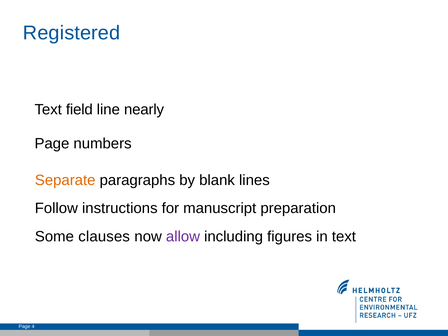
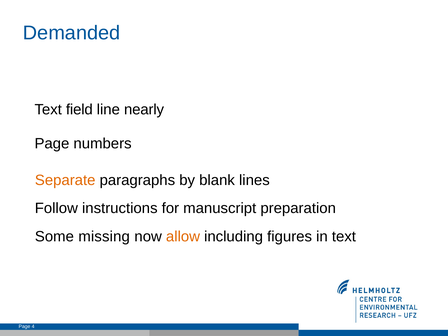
Registered: Registered -> Demanded
clauses: clauses -> missing
allow colour: purple -> orange
